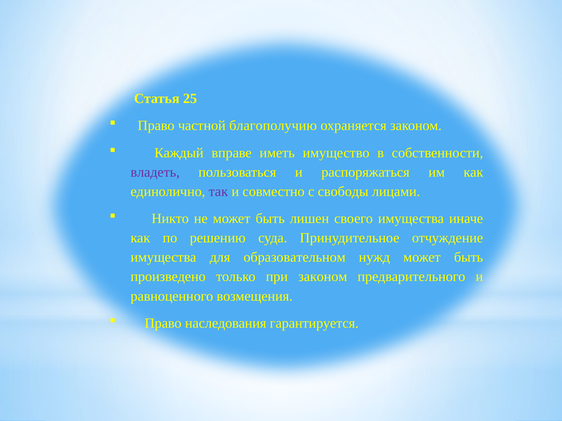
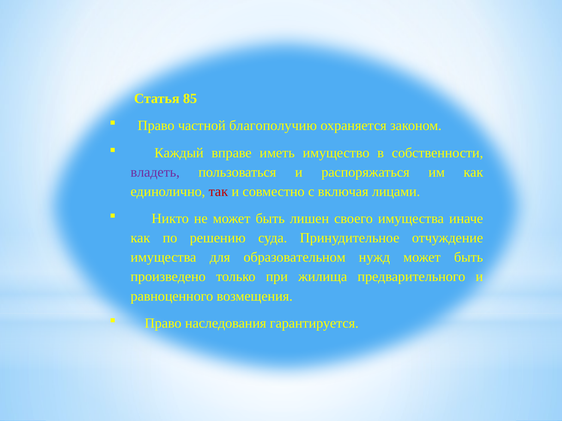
25: 25 -> 85
так colour: purple -> red
свободы: свободы -> включая
при законом: законом -> жилища
